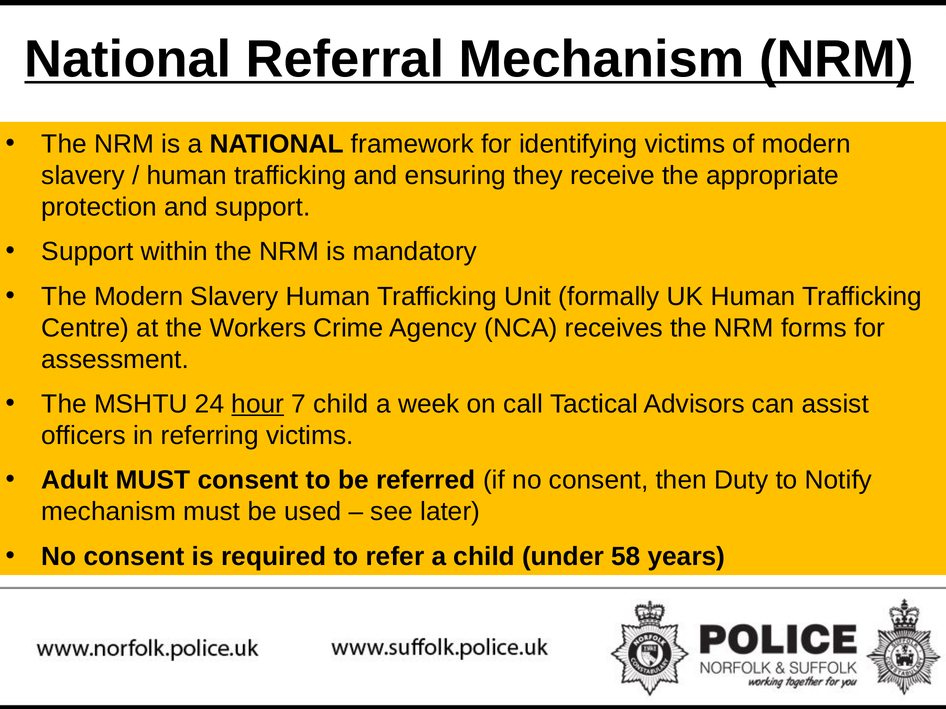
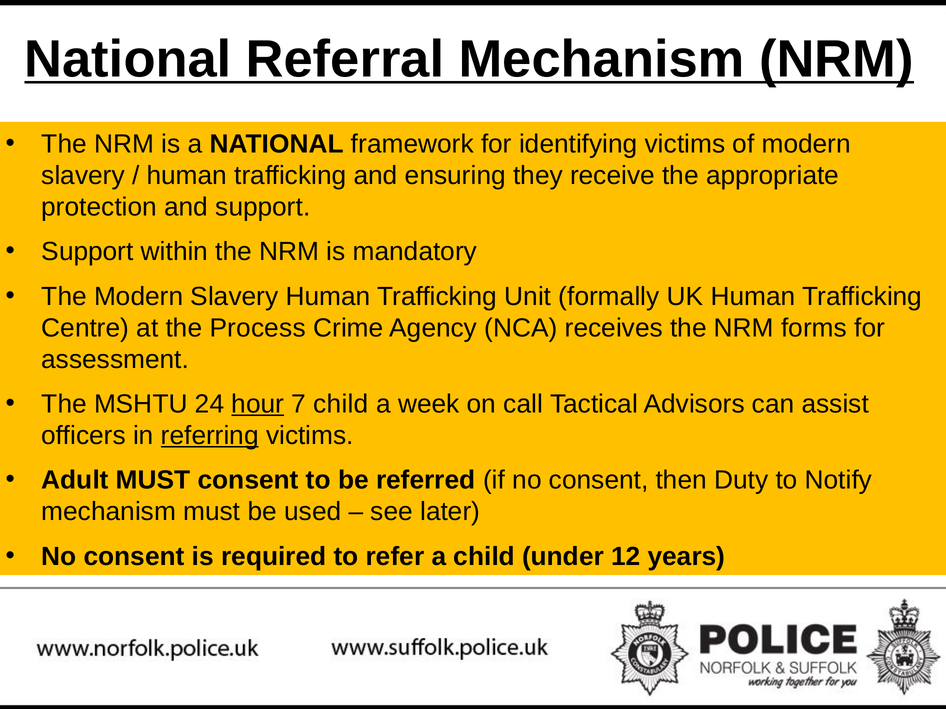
Workers: Workers -> Process
referring underline: none -> present
58: 58 -> 12
